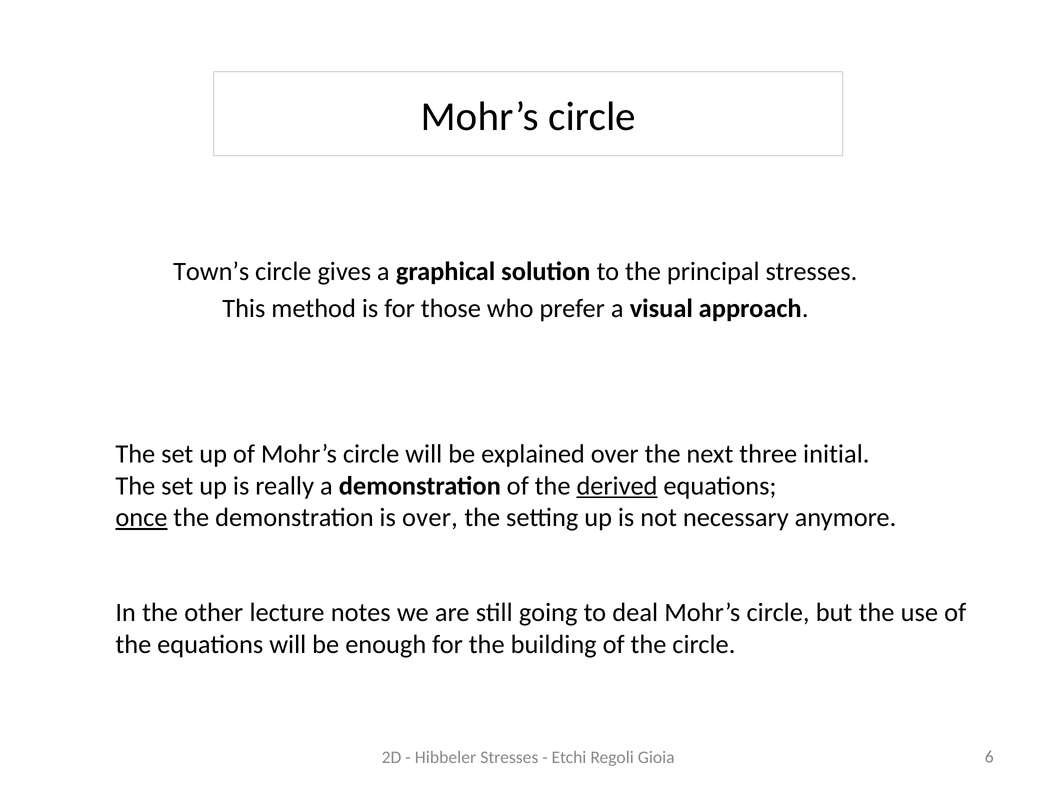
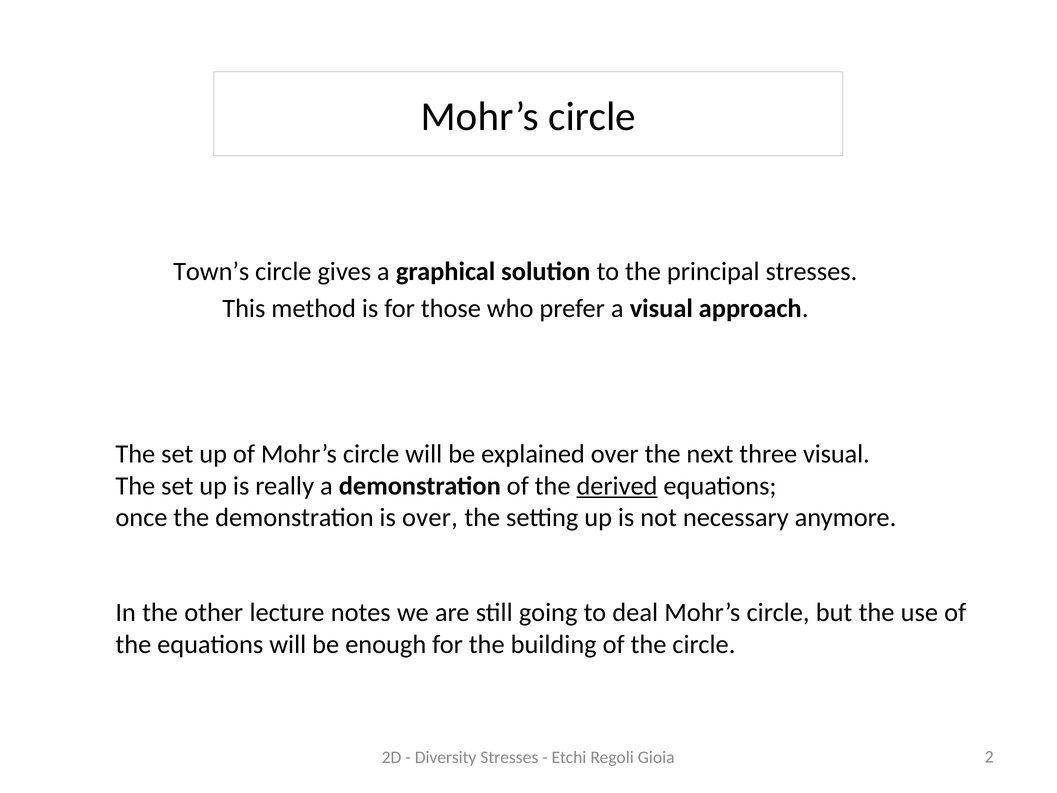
three initial: initial -> visual
once underline: present -> none
Hibbeler: Hibbeler -> Diversity
6: 6 -> 2
